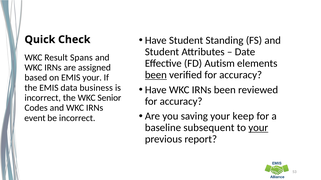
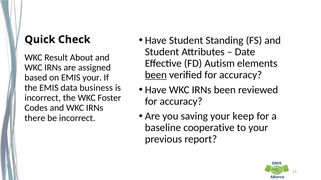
Spans: Spans -> About
Senior: Senior -> Foster
event: event -> there
subsequent: subsequent -> cooperative
your at (258, 128) underline: present -> none
